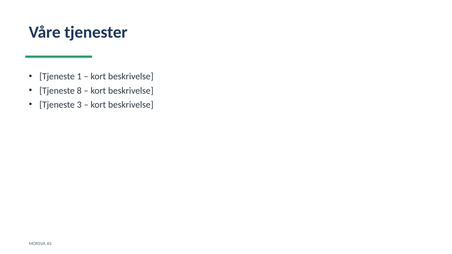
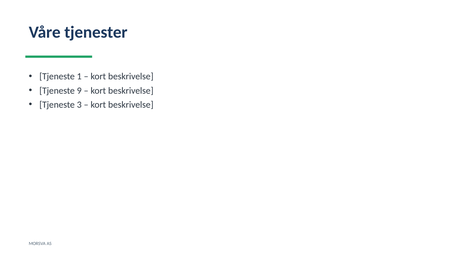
8: 8 -> 9
